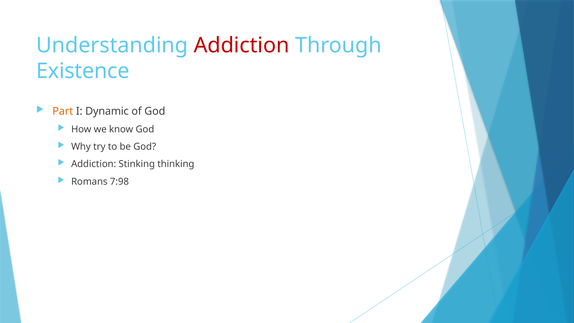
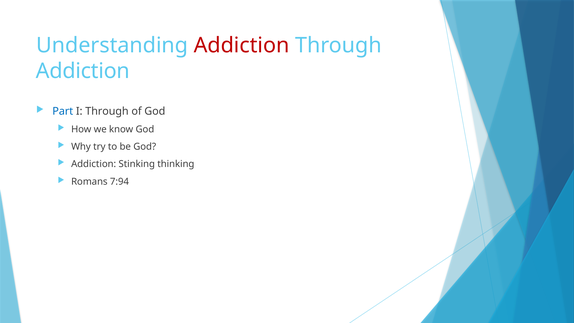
Existence at (83, 71): Existence -> Addiction
Part colour: orange -> blue
I Dynamic: Dynamic -> Through
7:98: 7:98 -> 7:94
